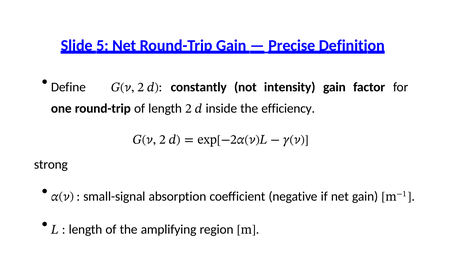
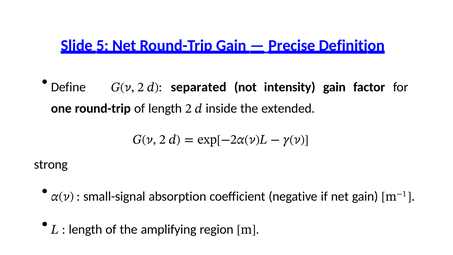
constantly: constantly -> separated
efficiency: efficiency -> extended
